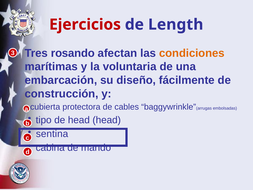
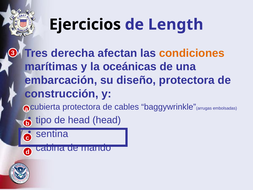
Ejercicios colour: red -> black
rosando: rosando -> derecha
voluntaria: voluntaria -> oceánicas
diseño fácilmente: fácilmente -> protectora
